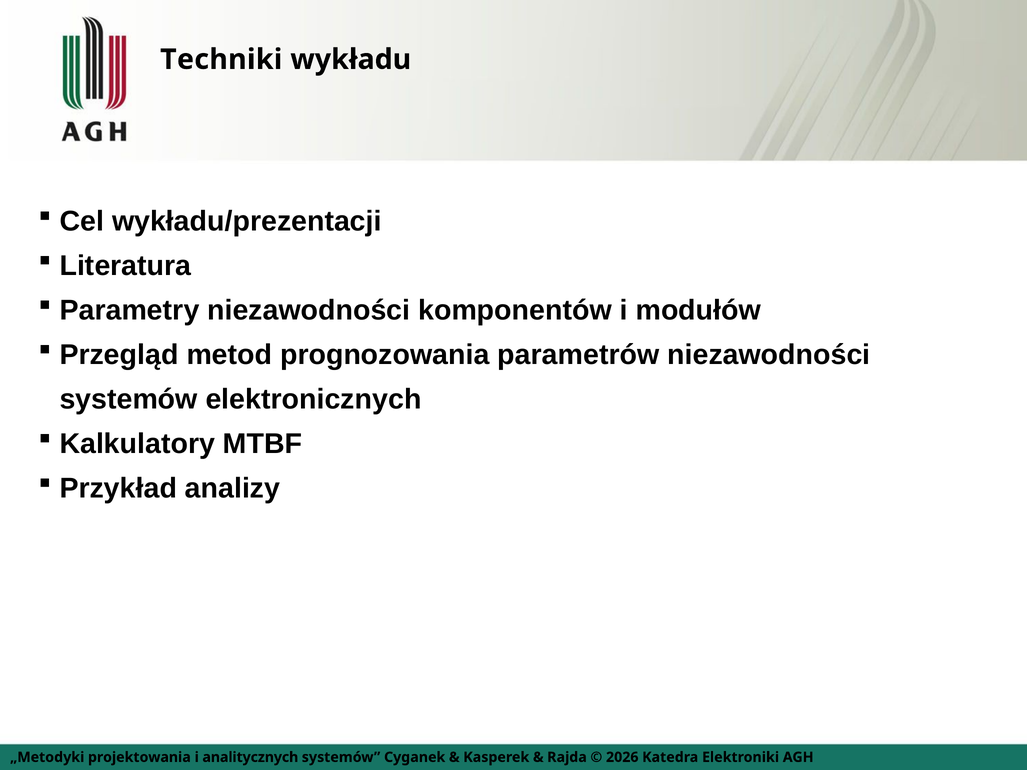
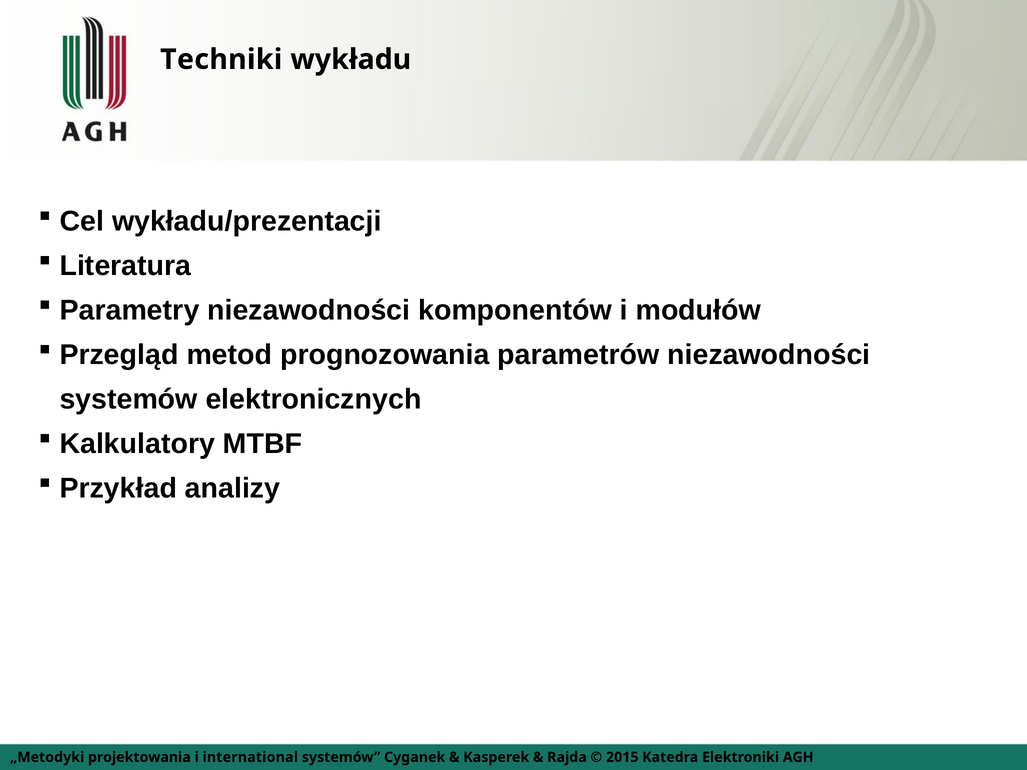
analitycznych: analitycznych -> international
2026: 2026 -> 2015
